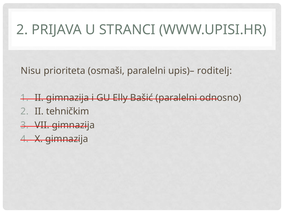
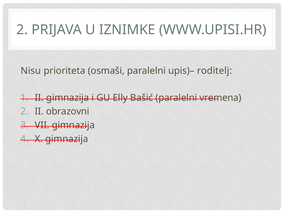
STRANCI: STRANCI -> IZNIMKE
odnosno: odnosno -> vremena
tehničkim: tehničkim -> obrazovni
